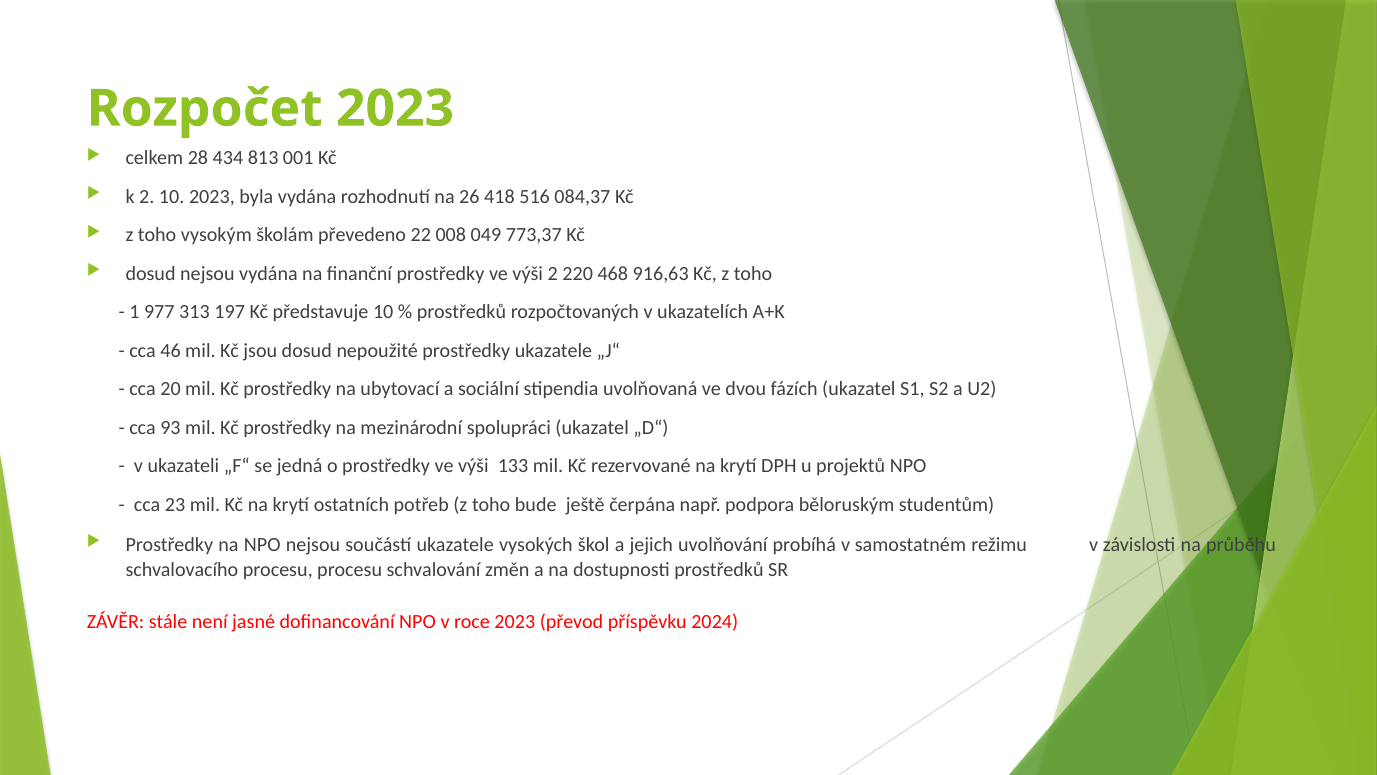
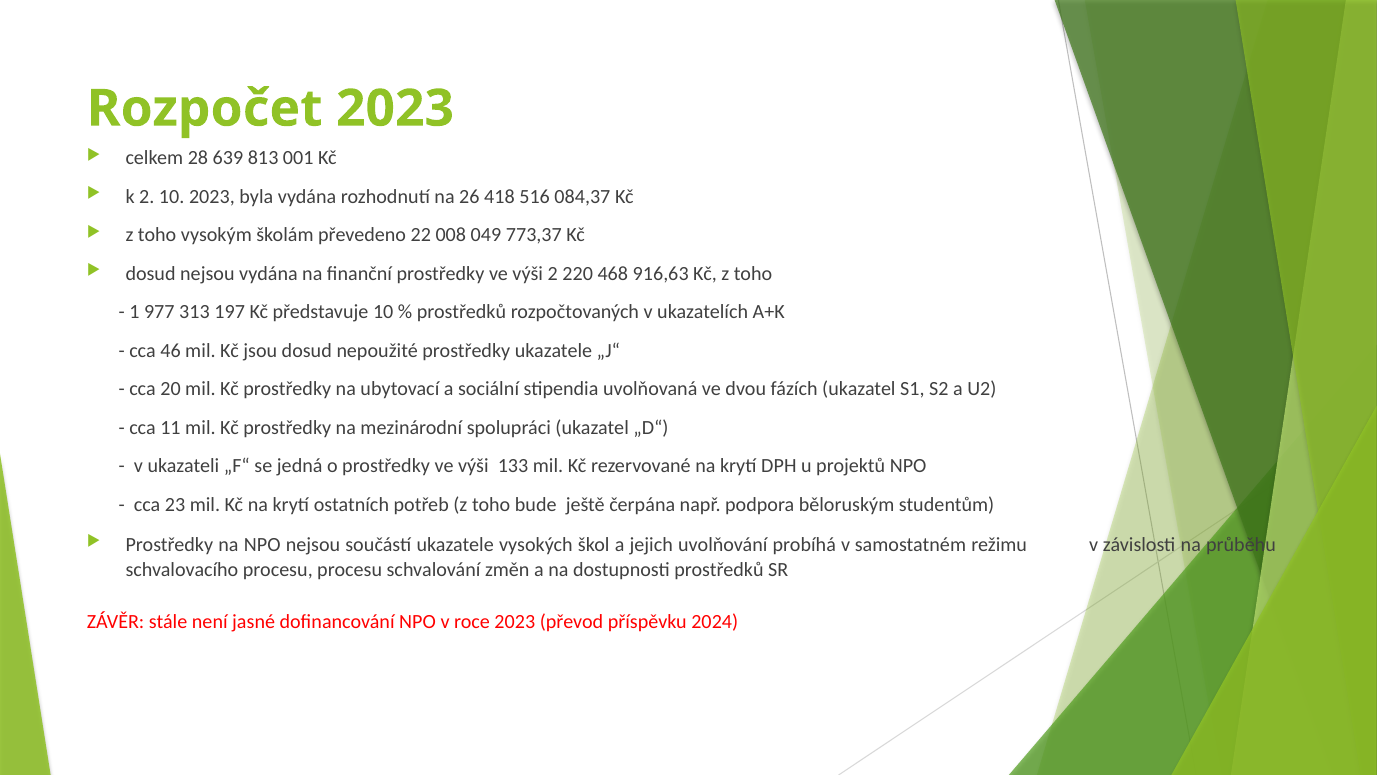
434: 434 -> 639
93: 93 -> 11
